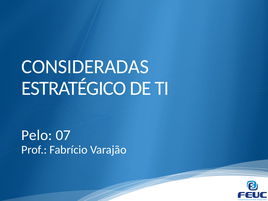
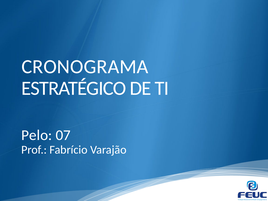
CONSIDERADAS: CONSIDERADAS -> CRONOGRAMA
